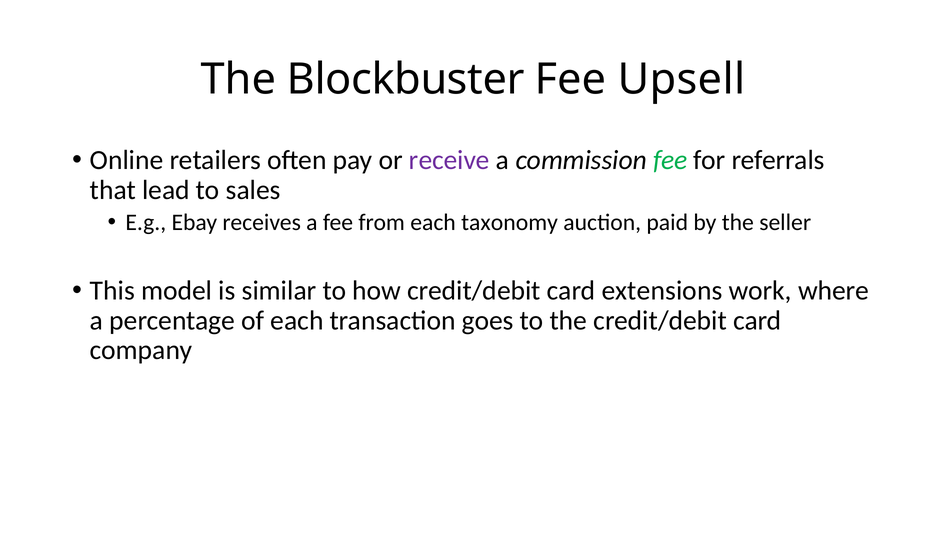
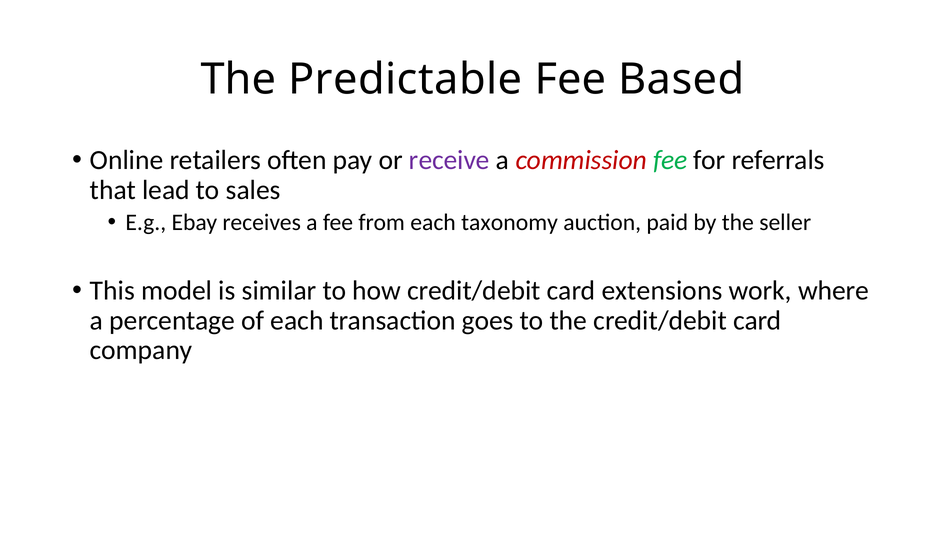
Blockbuster: Blockbuster -> Predictable
Upsell: Upsell -> Based
commission colour: black -> red
